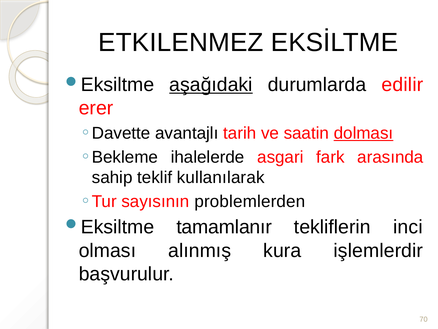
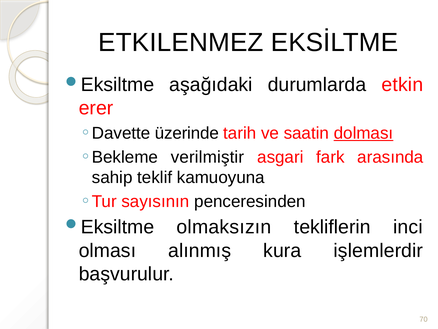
aşağıdaki underline: present -> none
edilir: edilir -> etkin
avantajlı: avantajlı -> üzerinde
ihalelerde: ihalelerde -> verilmiştir
kullanılarak: kullanılarak -> kamuoyuna
problemlerden: problemlerden -> penceresinden
tamamlanır: tamamlanır -> olmaksızın
